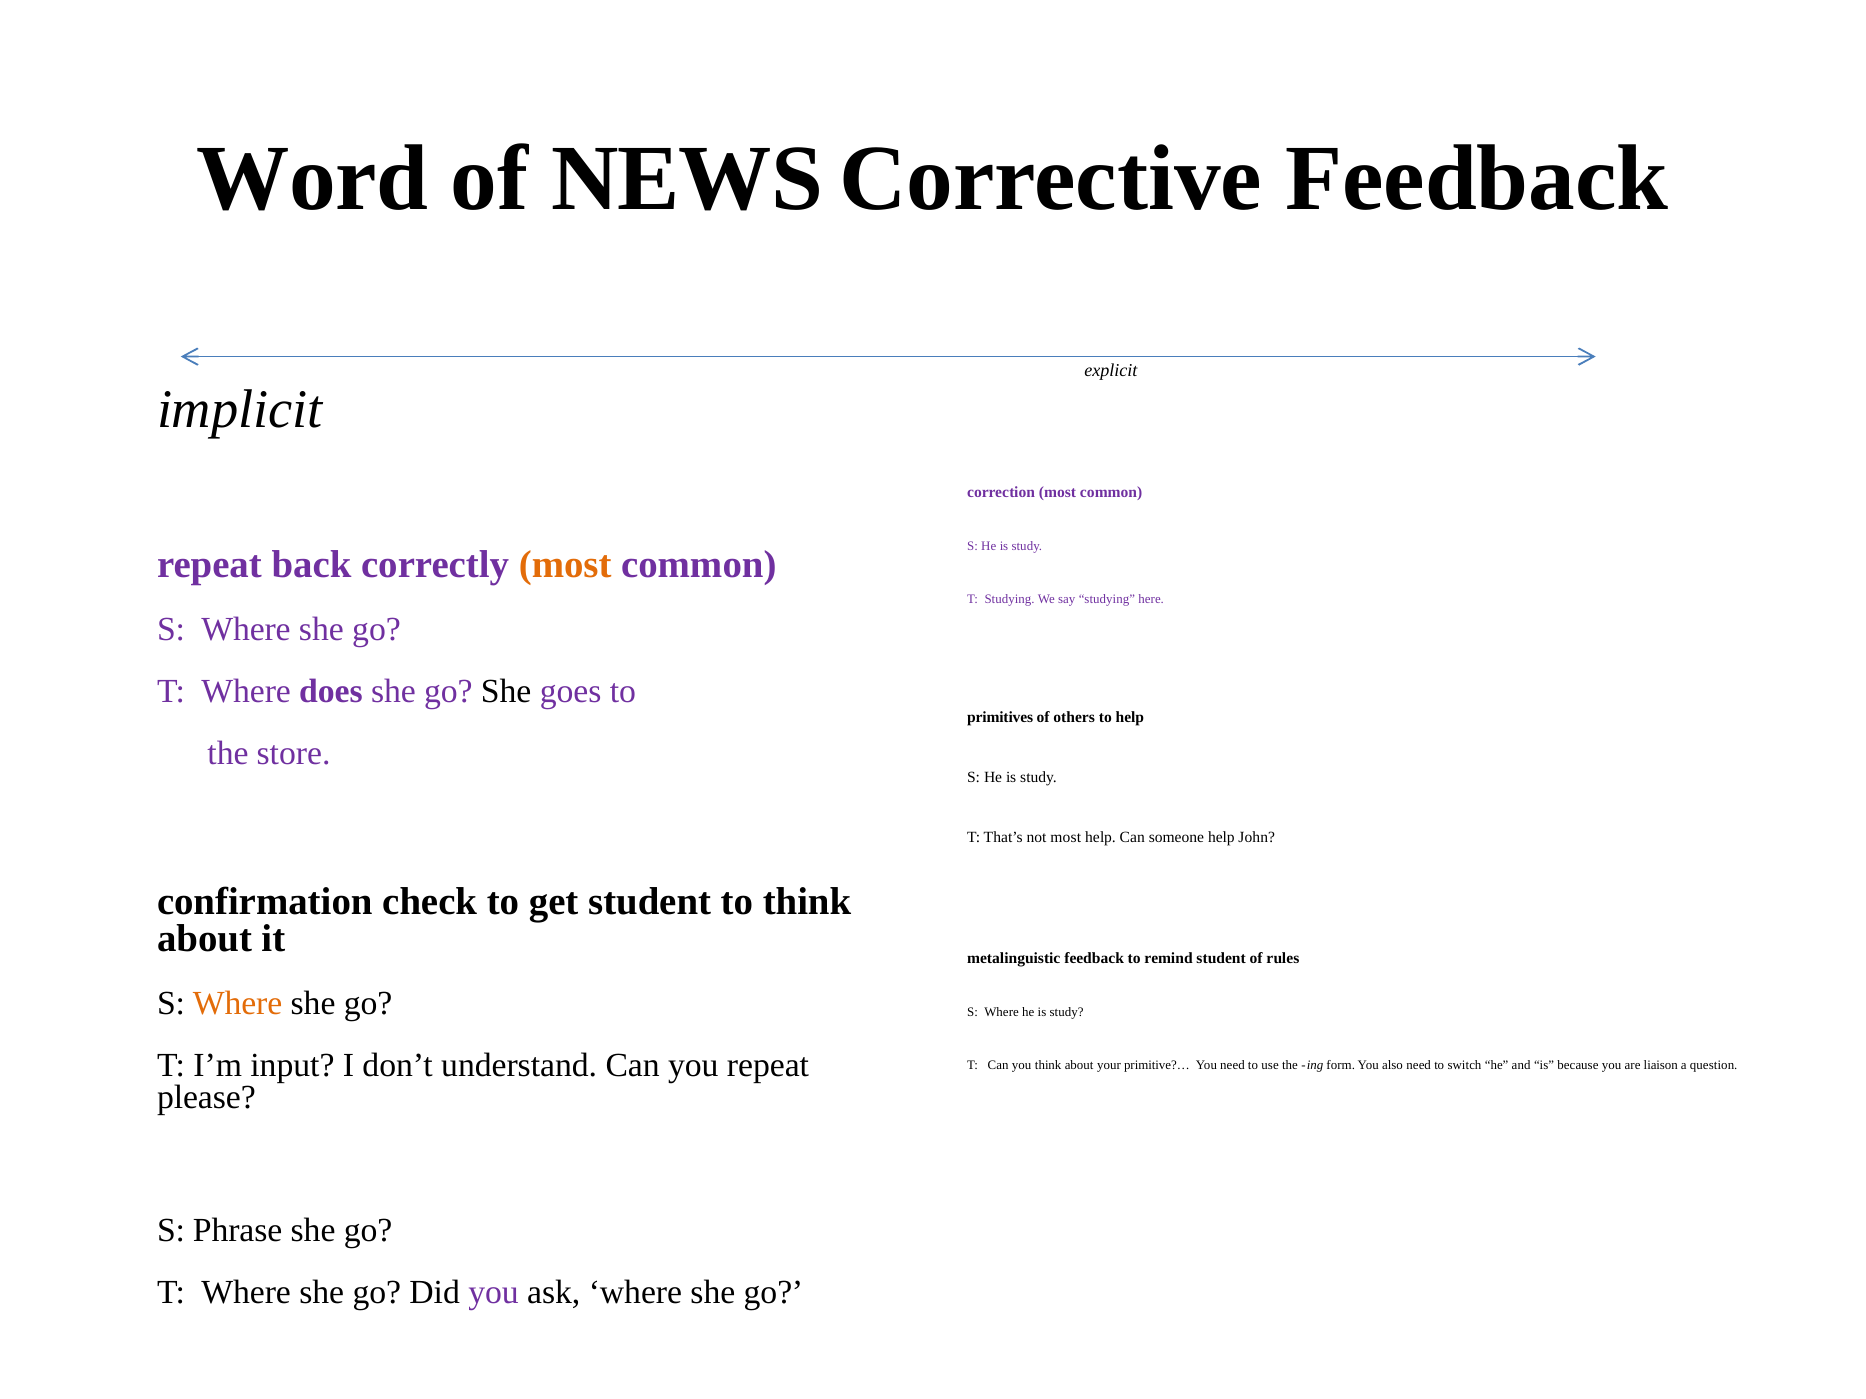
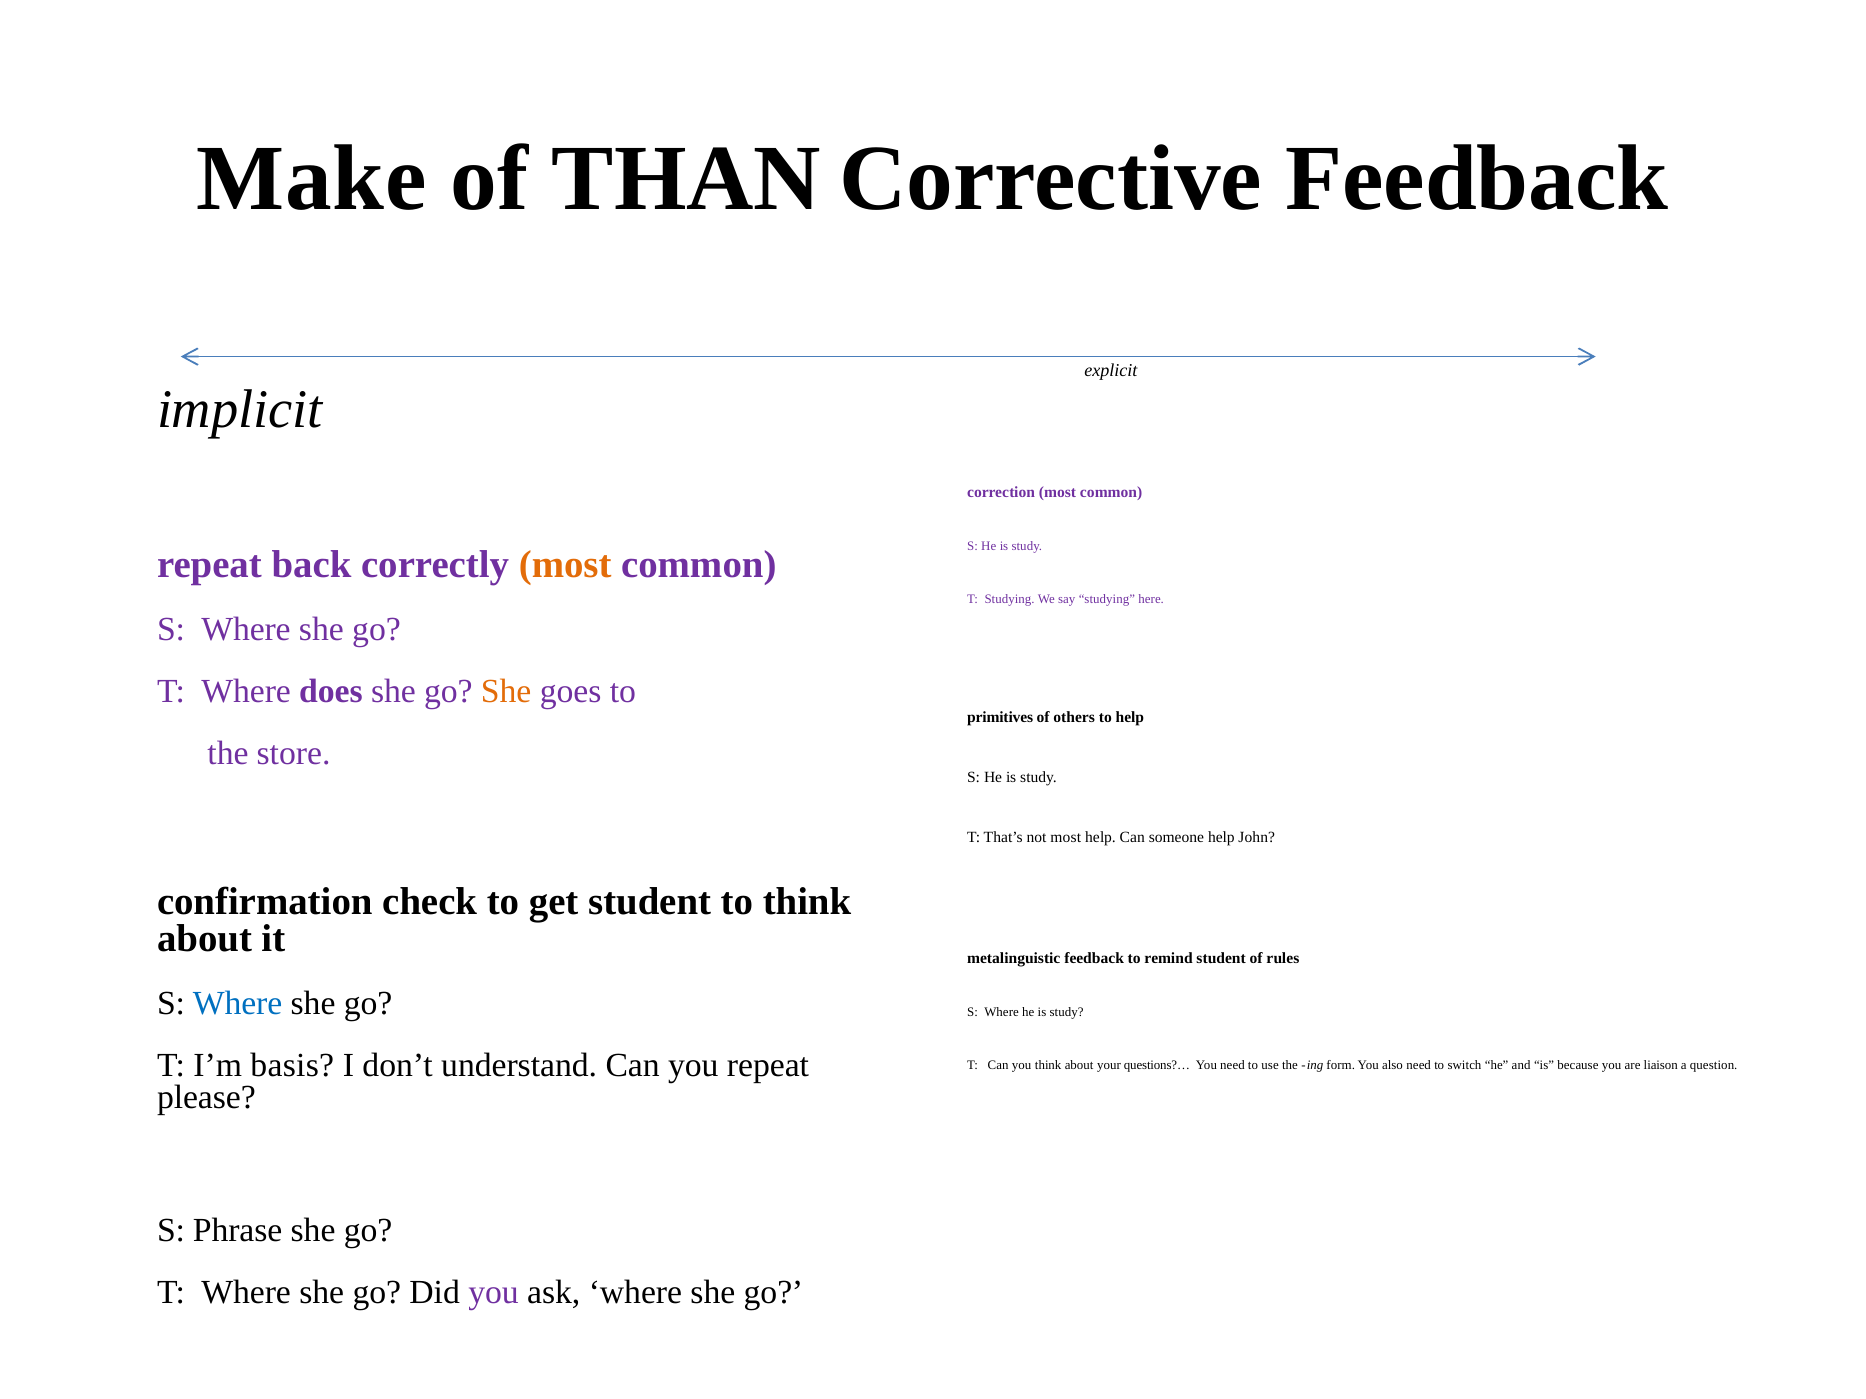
Word: Word -> Make
NEWS: NEWS -> THAN
She at (506, 691) colour: black -> orange
Where at (238, 1003) colour: orange -> blue
input: input -> basis
primitive?…: primitive?… -> questions?…
